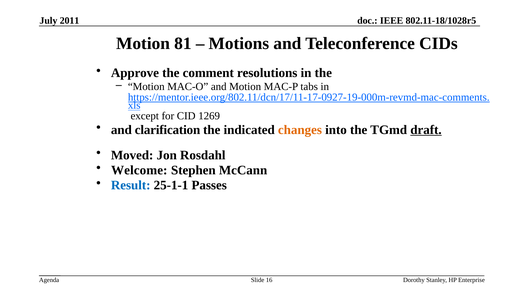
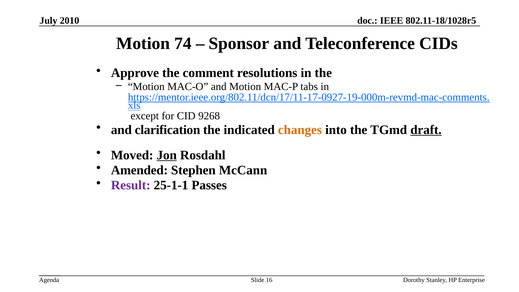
2011: 2011 -> 2010
81: 81 -> 74
Motions: Motions -> Sponsor
1269: 1269 -> 9268
Jon underline: none -> present
Welcome: Welcome -> Amended
Result colour: blue -> purple
